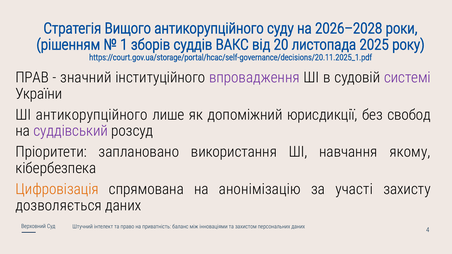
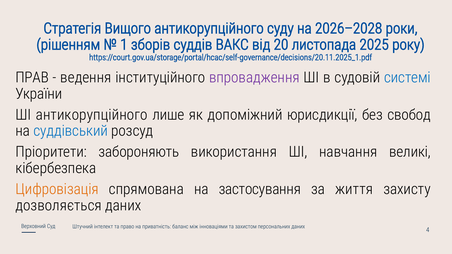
значний: значний -> ведення
системі colour: purple -> blue
суддівський colour: purple -> blue
заплановано: заплановано -> забороняють
якому: якому -> великі
анонімізацію: анонімізацію -> застосування
участі: участі -> життя
